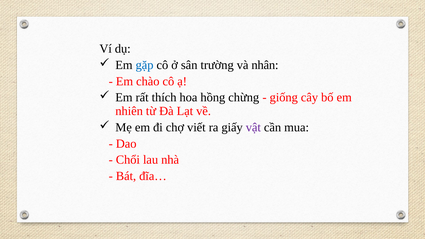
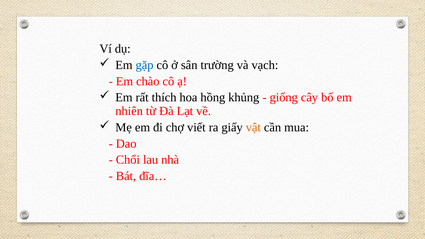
nhân: nhân -> vạch
chừng: chừng -> khủng
vật colour: purple -> orange
